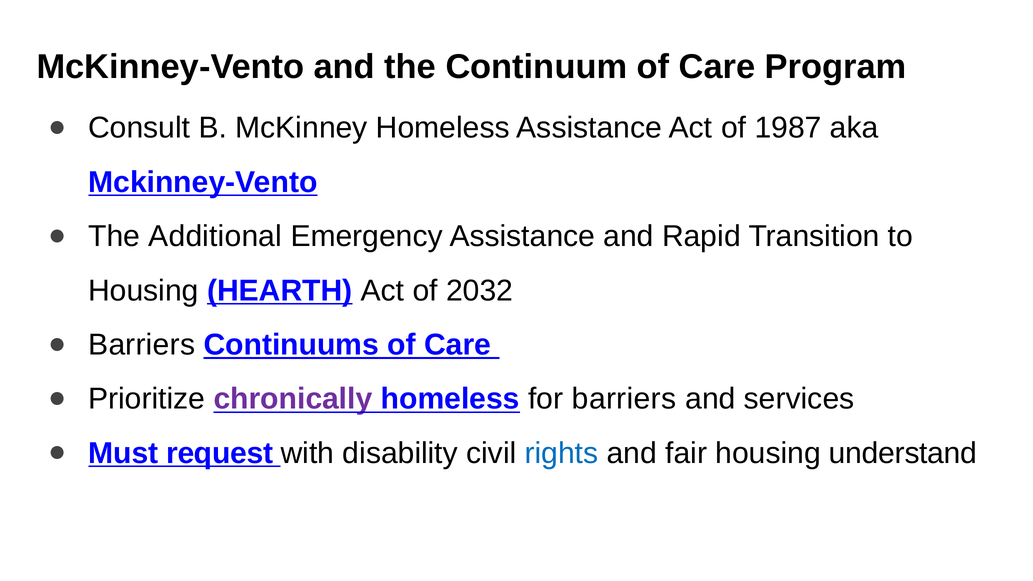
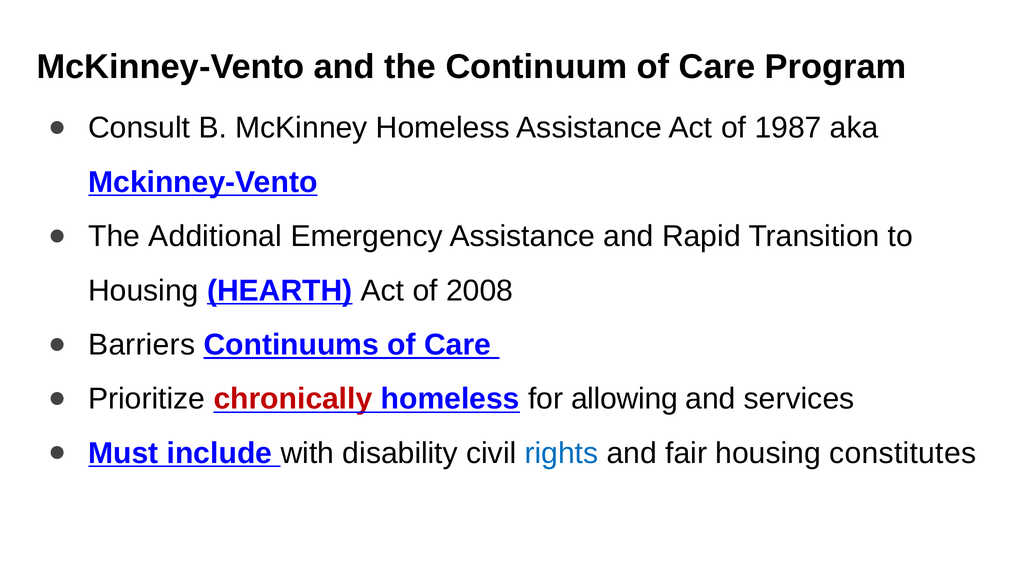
2032: 2032 -> 2008
chronically colour: purple -> red
for barriers: barriers -> allowing
request: request -> include
understand: understand -> constitutes
